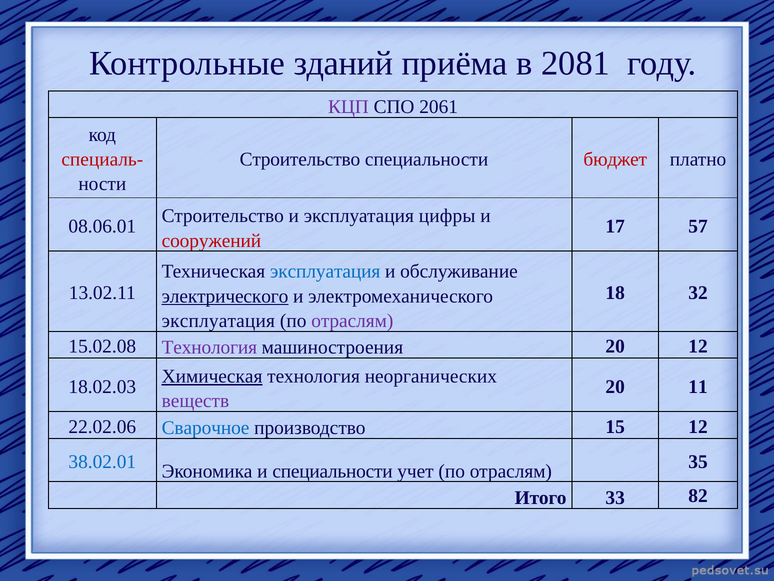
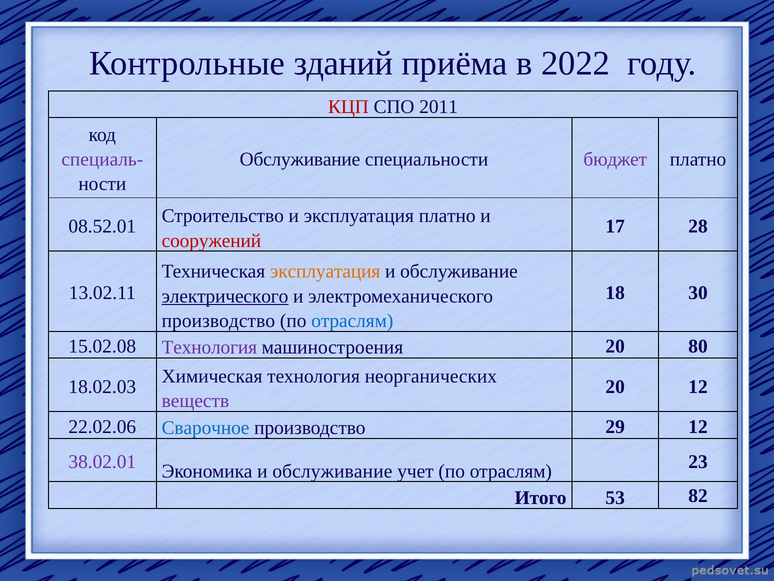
2081: 2081 -> 2022
КЦП colour: purple -> red
2061: 2061 -> 2011
специаль- colour: red -> purple
Строительство at (300, 159): Строительство -> Обслуживание
бюджет colour: red -> purple
эксплуатация цифры: цифры -> платно
08.06.01: 08.06.01 -> 08.52.01
57: 57 -> 28
эксплуатация at (325, 271) colour: blue -> orange
32: 32 -> 30
эксплуатация at (218, 321): эксплуатация -> производство
отраслям at (352, 321) colour: purple -> blue
20 12: 12 -> 80
Химическая underline: present -> none
20 11: 11 -> 12
15: 15 -> 29
38.02.01 colour: blue -> purple
Экономика и специальности: специальности -> обслуживание
35: 35 -> 23
33: 33 -> 53
